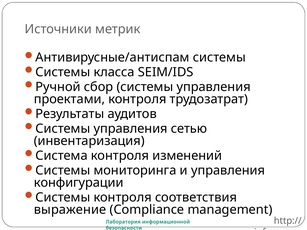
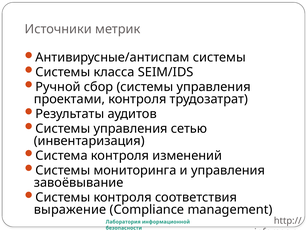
конфигурации: конфигурации -> завоёвывание
